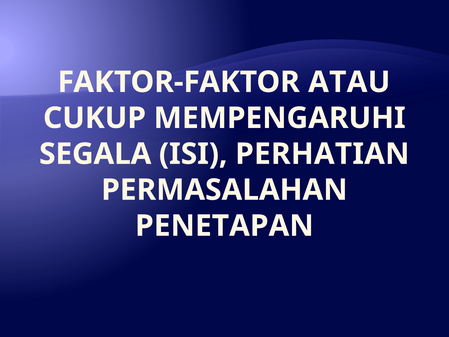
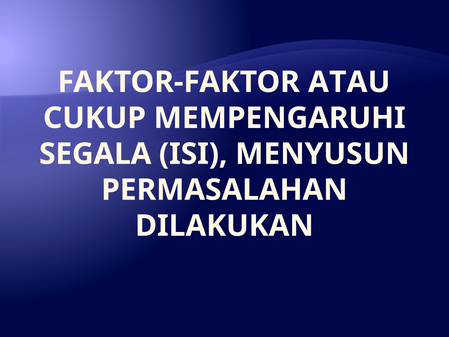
PERHATIAN: PERHATIAN -> MENYUSUN
PENETAPAN: PENETAPAN -> DILAKUKAN
